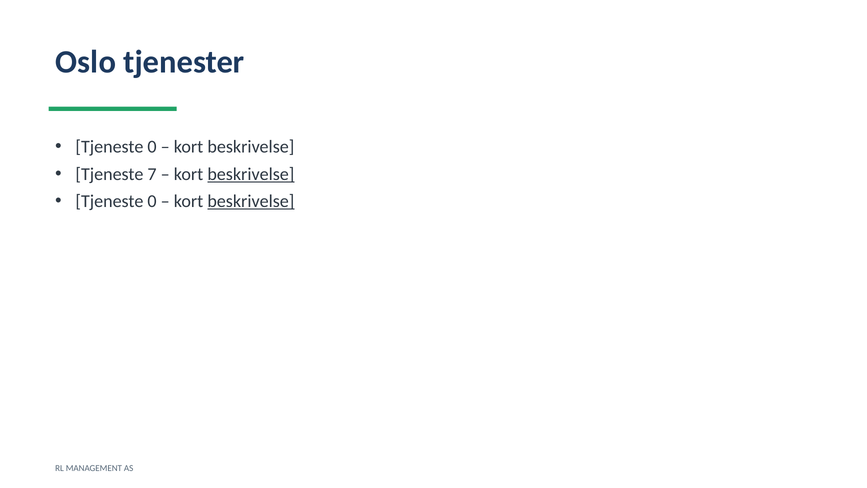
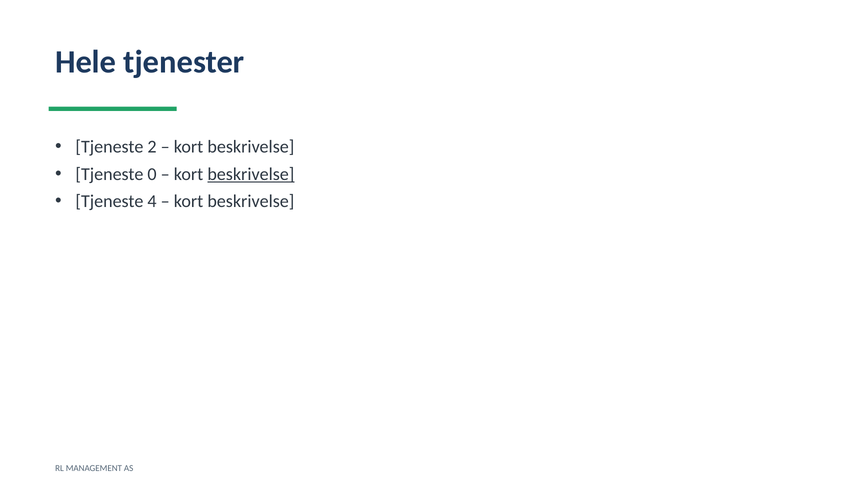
Oslo: Oslo -> Hele
0 at (152, 147): 0 -> 2
7: 7 -> 0
0 at (152, 201): 0 -> 4
beskrivelse at (251, 201) underline: present -> none
